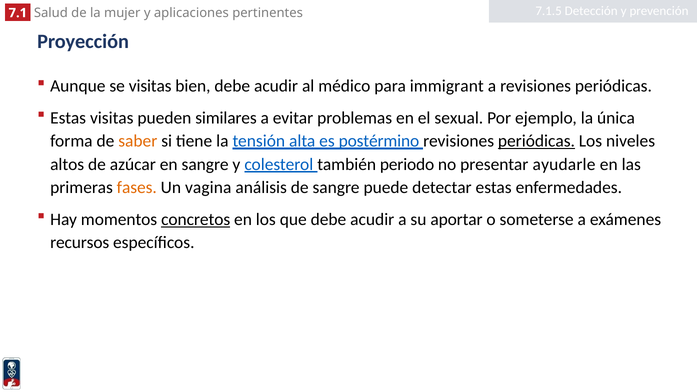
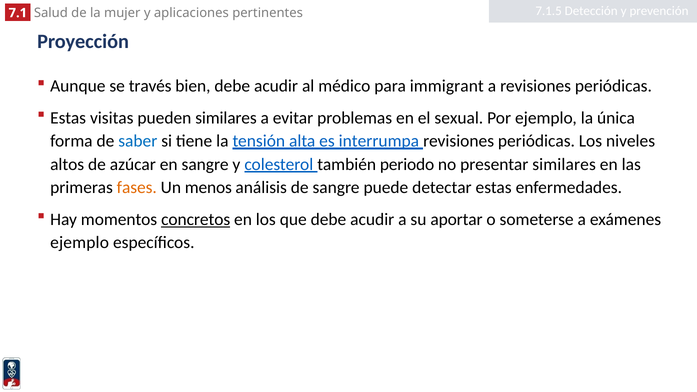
se visitas: visitas -> través
saber colour: orange -> blue
postérmino: postérmino -> interrumpa
periódicas at (536, 141) underline: present -> none
presentar ayudarle: ayudarle -> similares
vagina: vagina -> menos
recursos at (80, 242): recursos -> ejemplo
